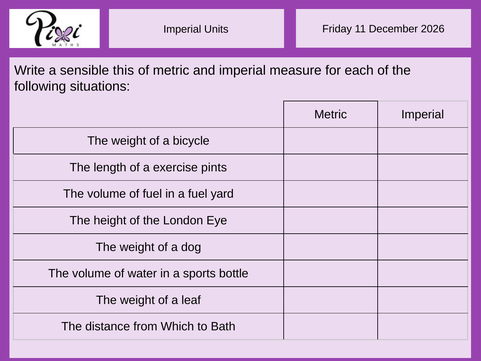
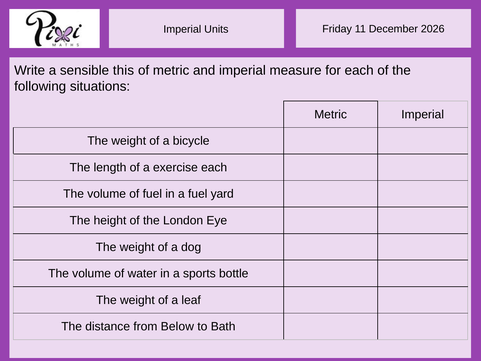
exercise pints: pints -> each
Which: Which -> Below
